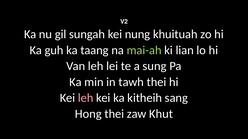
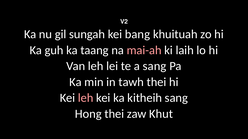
nung: nung -> bang
mai-ah colour: light green -> pink
lian: lian -> laih
a sung: sung -> sang
